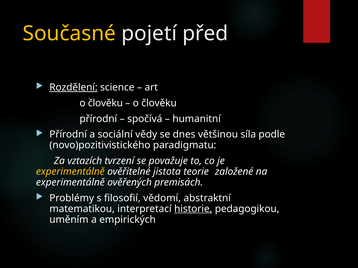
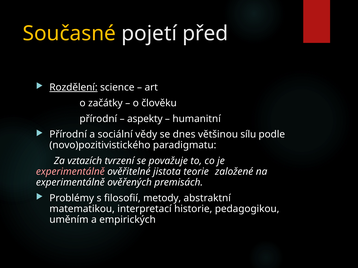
člověku at (105, 103): člověku -> začátky
spočívá: spočívá -> aspekty
síla: síla -> sílu
experimentálně at (70, 172) colour: yellow -> pink
vědomí: vědomí -> metody
historie underline: present -> none
